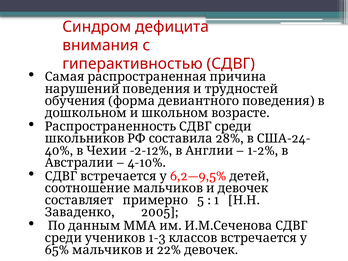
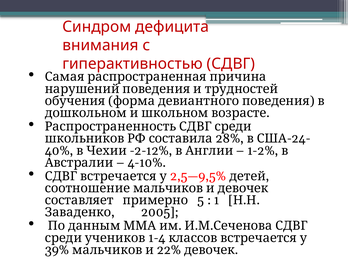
6,2—9,5%: 6,2—9,5% -> 2,5—9,5%
1-3: 1-3 -> 1-4
65%: 65% -> 39%
